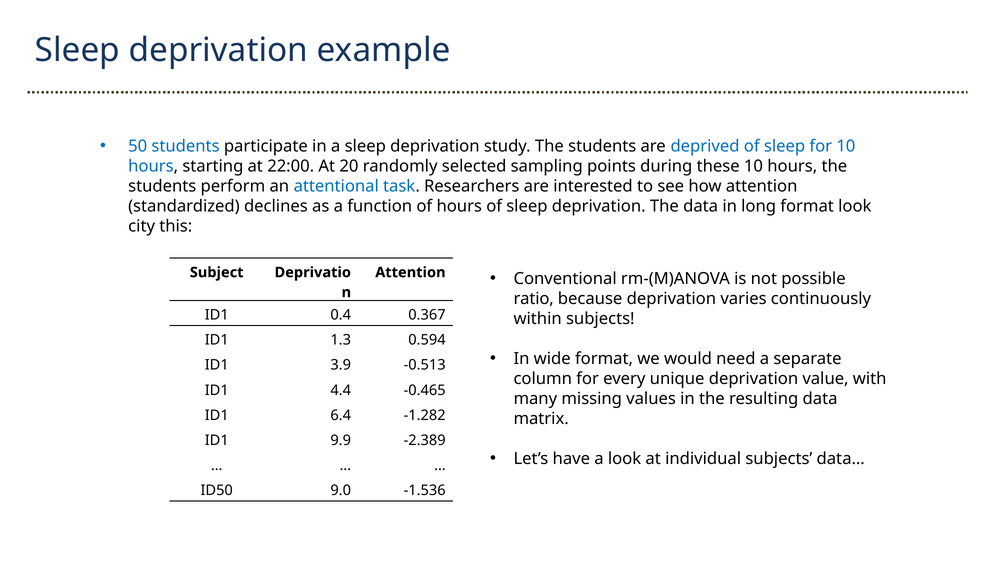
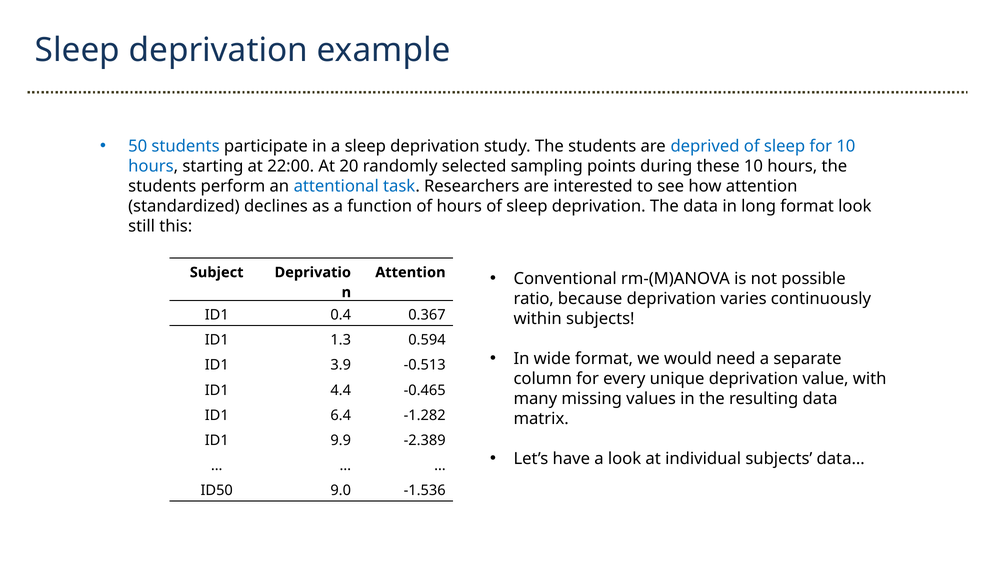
city: city -> still
